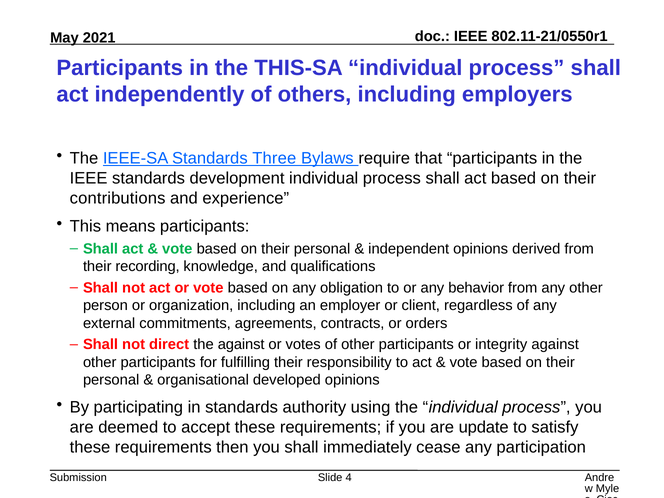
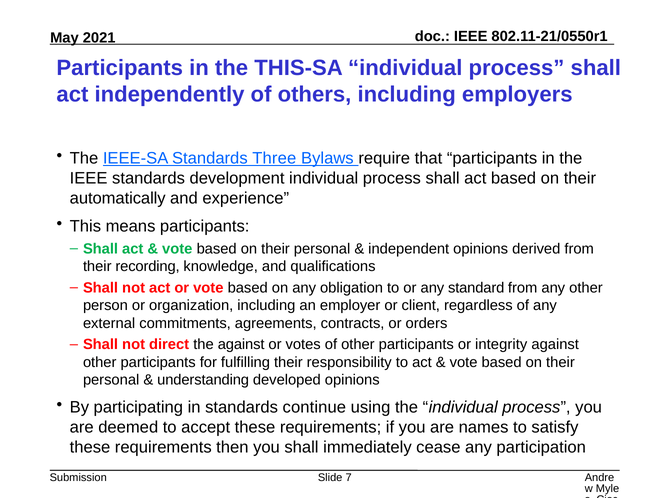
contributions: contributions -> automatically
behavior: behavior -> standard
organisational: organisational -> understanding
authority: authority -> continue
update: update -> names
4: 4 -> 7
